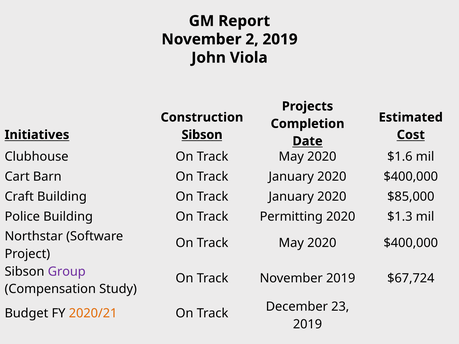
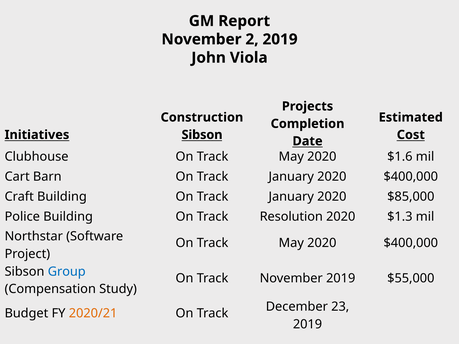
Permitting: Permitting -> Resolution
Group colour: purple -> blue
$67,724: $67,724 -> $55,000
